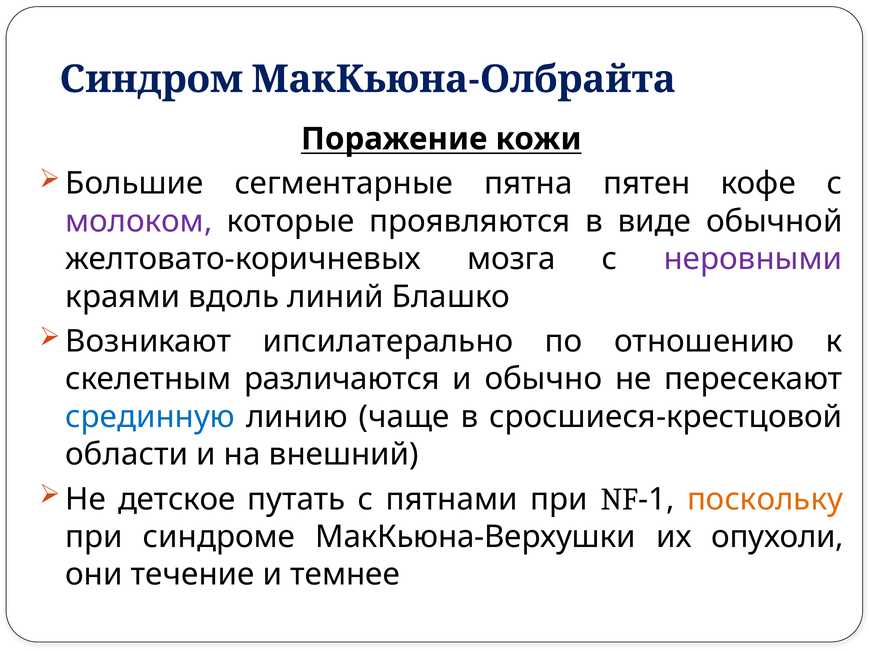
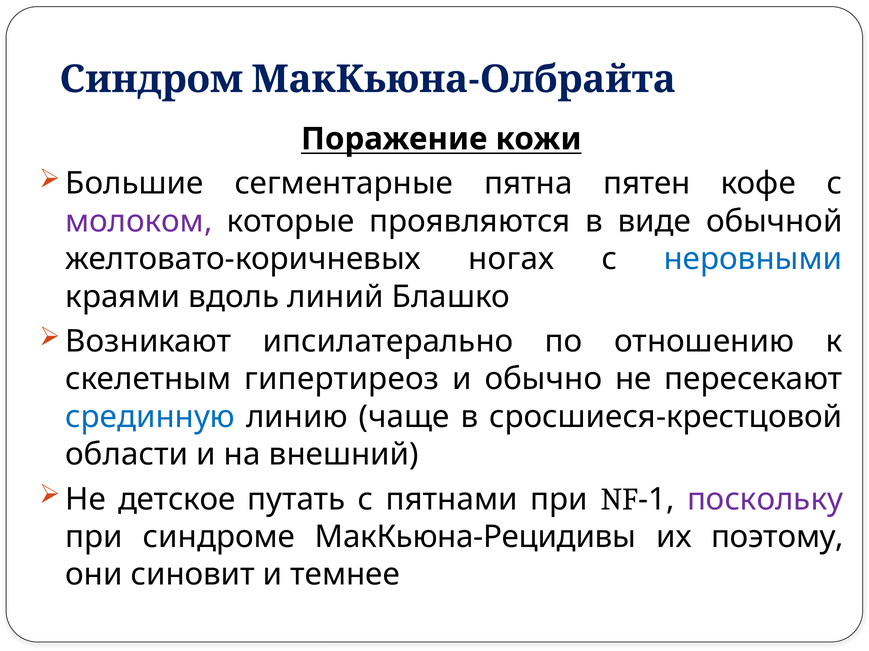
мозга: мозга -> ногах
неровными colour: purple -> blue
различаются: различаются -> гипертиреоз
поскольку colour: orange -> purple
МакКьюна-Верхушки: МакКьюна-Верхушки -> МакКьюна-Рецидивы
опухоли: опухоли -> поэтому
течение: течение -> синовит
